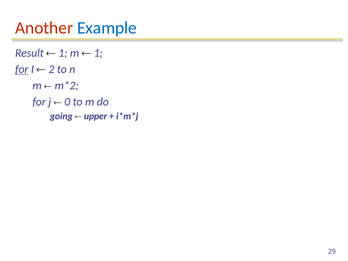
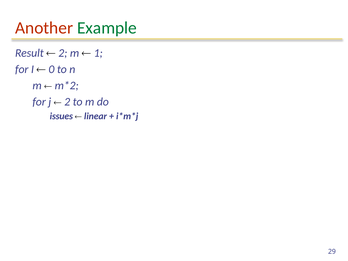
Example colour: blue -> green
1 at (63, 53): 1 -> 2
for at (22, 69) underline: present -> none
2: 2 -> 0
0 at (67, 102): 0 -> 2
going: going -> issues
upper: upper -> linear
